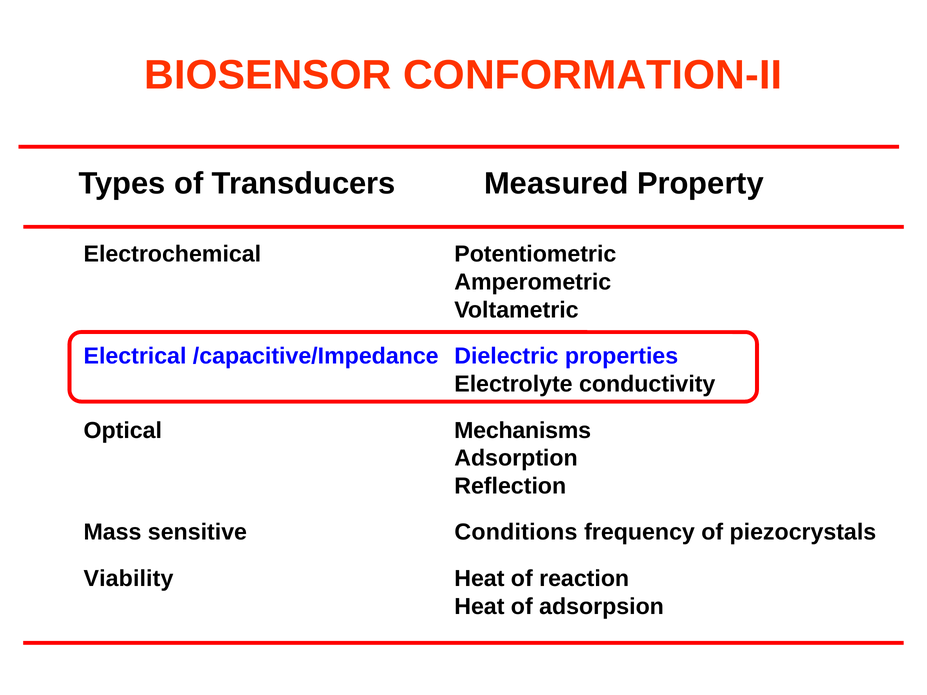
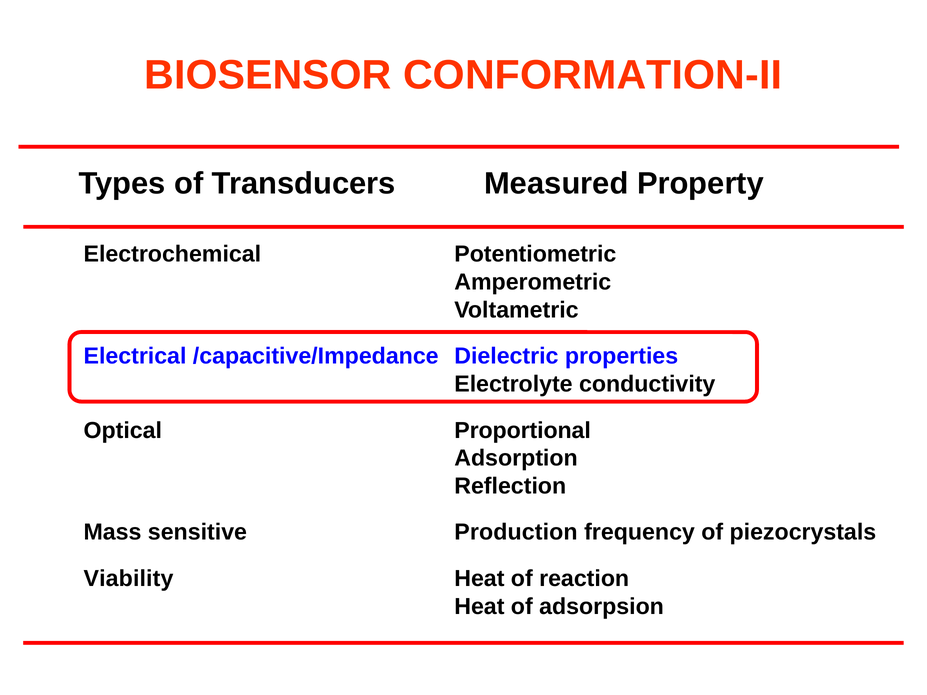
Mechanisms: Mechanisms -> Proportional
Conditions: Conditions -> Production
